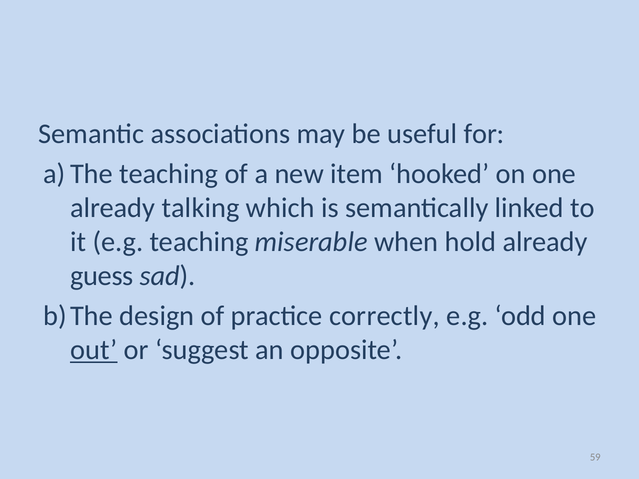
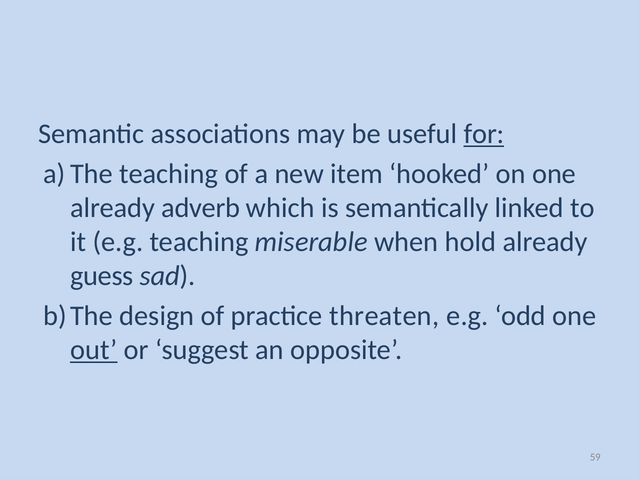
for underline: none -> present
talking: talking -> adverb
correctly: correctly -> threaten
